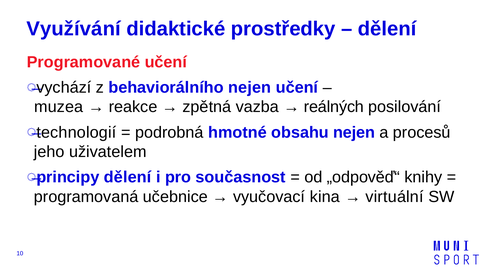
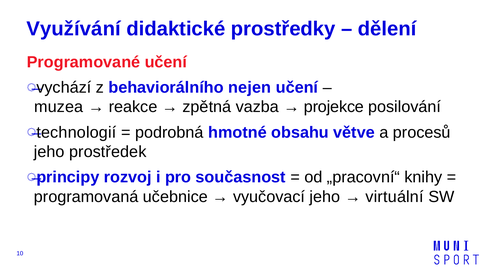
reálných: reálných -> projekce
obsahu nejen: nejen -> větve
uživatelem: uživatelem -> prostředek
principy dělení: dělení -> rozvoj
„odpověď“: „odpověď“ -> „pracovní“
vyučovací kina: kina -> jeho
